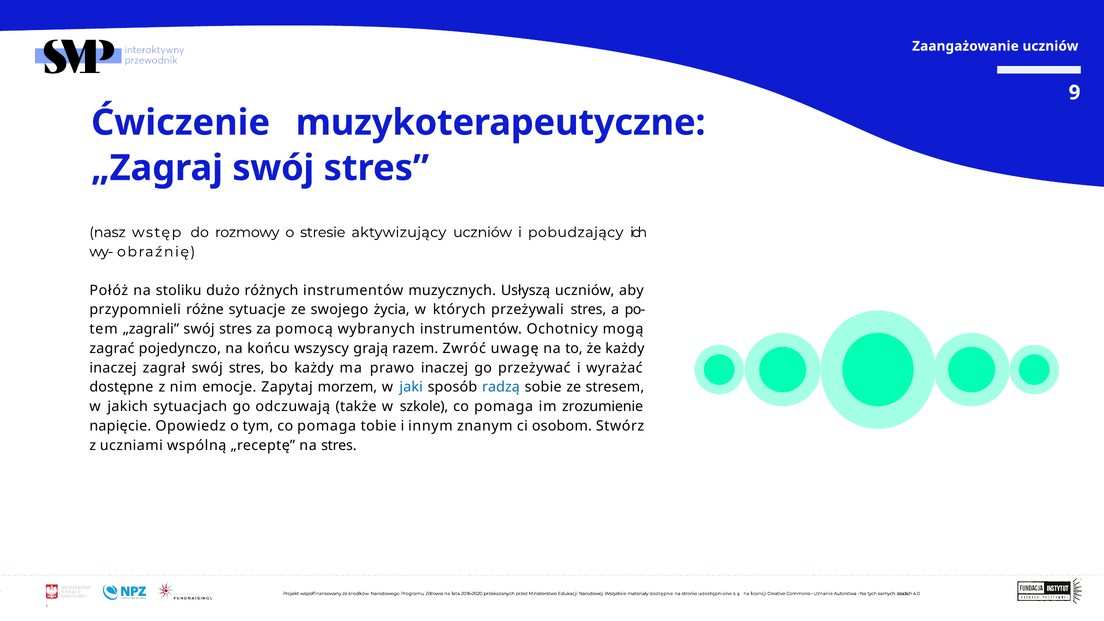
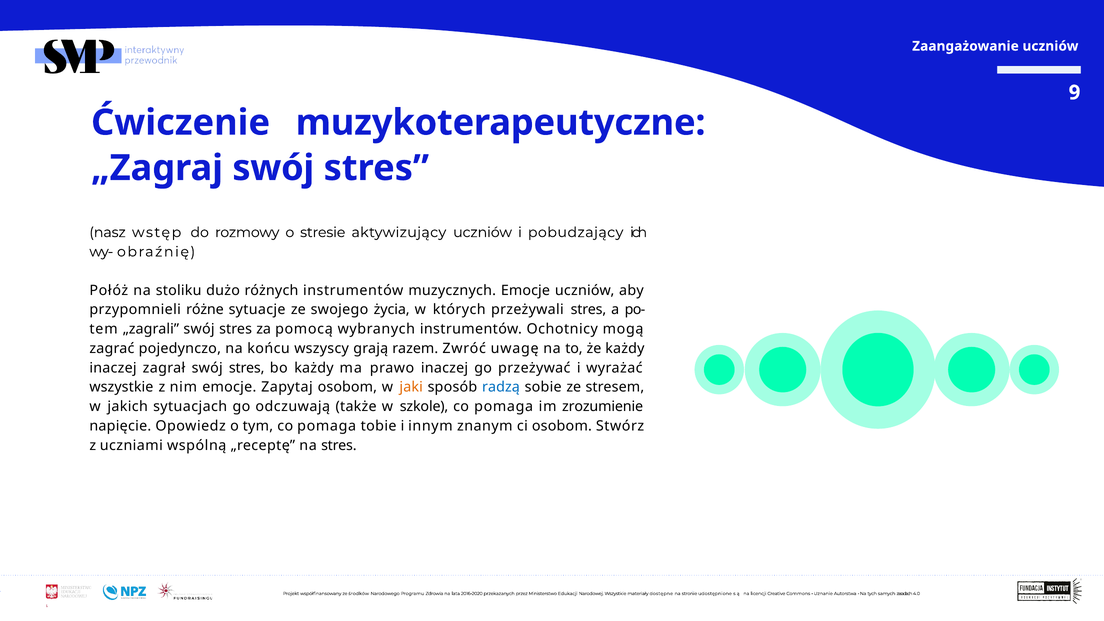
muzycznych Usłyszą: Usłyszą -> Emocje
dostępne at (121, 387): dostępne -> wszystkie
Zapytaj morzem: morzem -> osobom
jaki colour: blue -> orange
